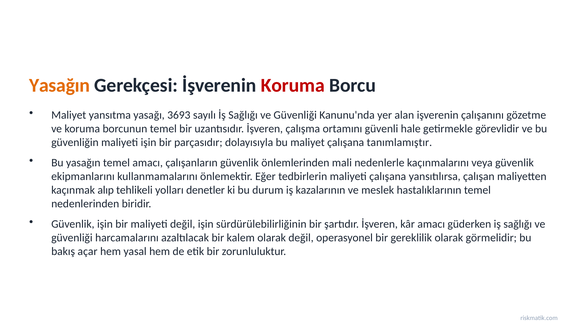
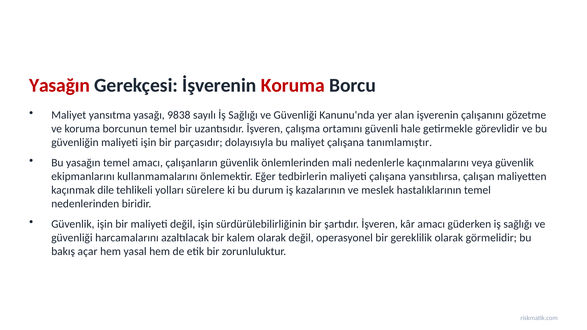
Yasağın at (60, 86) colour: orange -> red
3693: 3693 -> 9838
alıp: alıp -> dile
denetler: denetler -> sürelere
